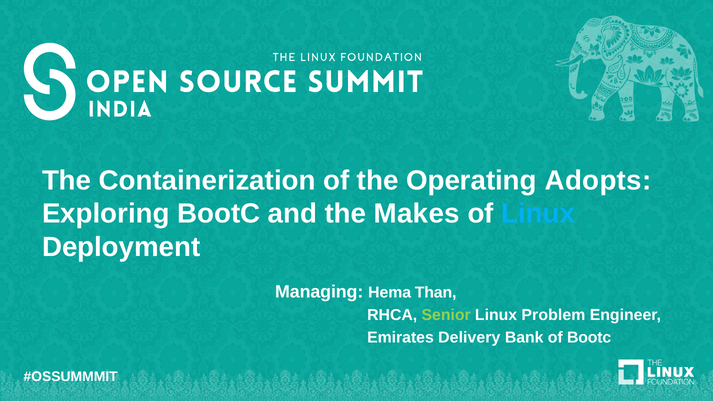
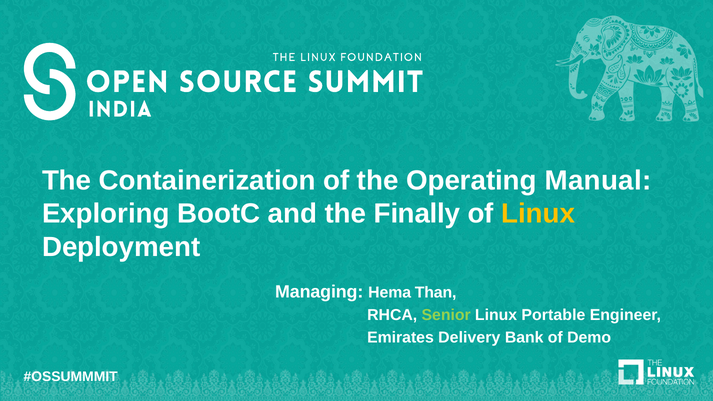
Adopts: Adopts -> Manual
Makes: Makes -> Finally
Linux at (538, 214) colour: light blue -> yellow
Problem: Problem -> Portable
of Bootc: Bootc -> Demo
